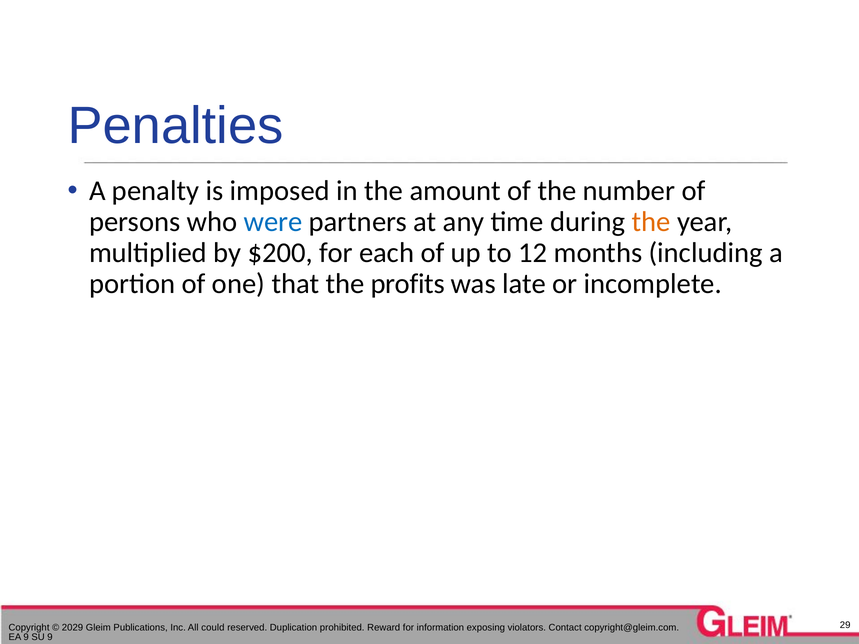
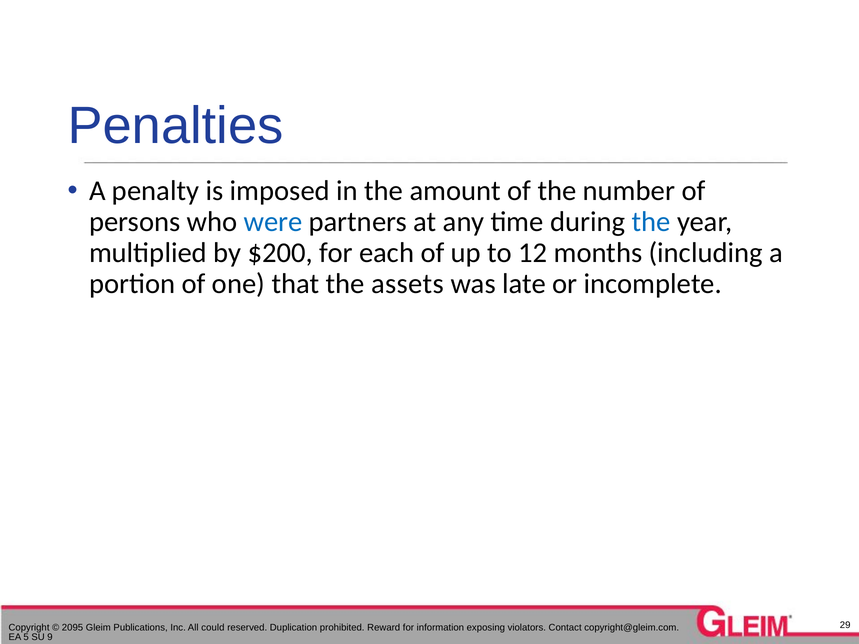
the at (651, 222) colour: orange -> blue
profits: profits -> assets
2029: 2029 -> 2095
EA 9: 9 -> 5
